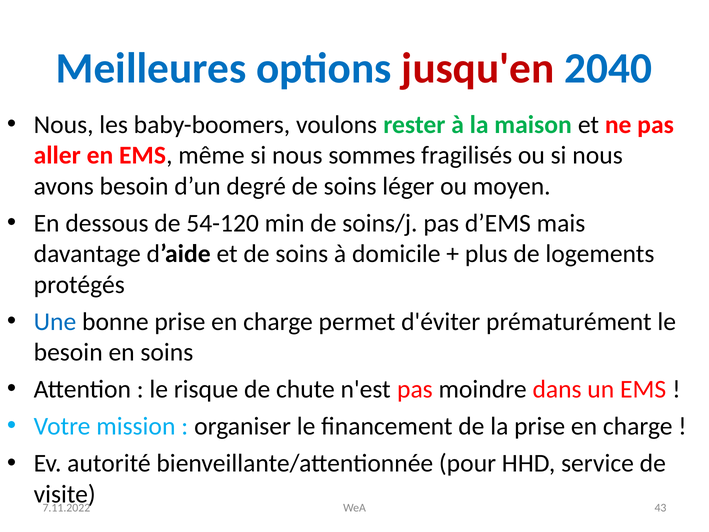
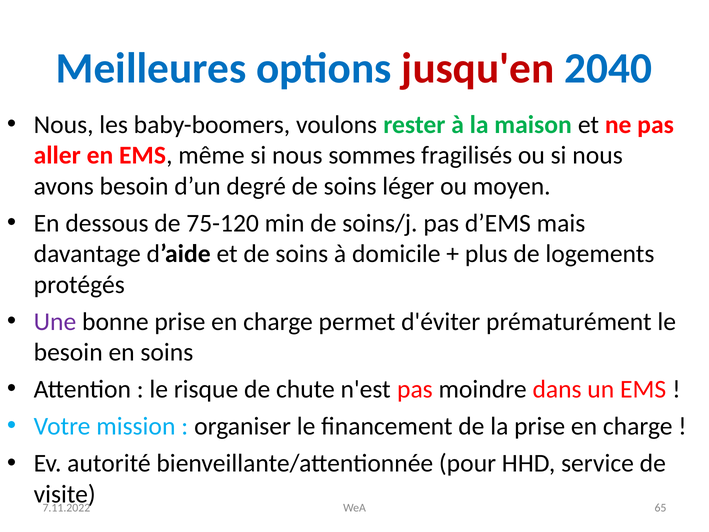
54-120: 54-120 -> 75-120
Une colour: blue -> purple
43: 43 -> 65
